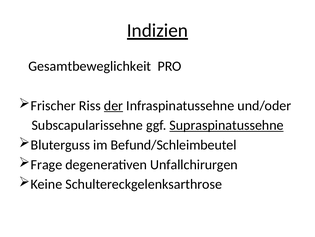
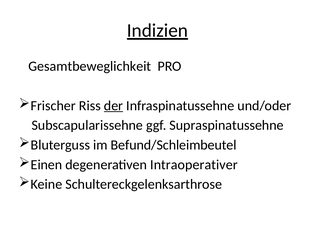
Supraspinatussehne underline: present -> none
Frage: Frage -> Einen
Unfallchirurgen: Unfallchirurgen -> Intraoperativer
